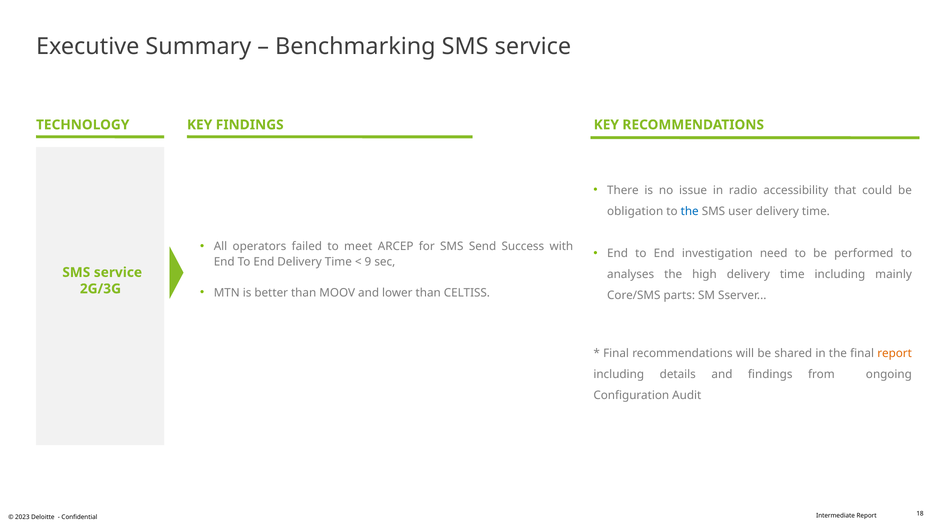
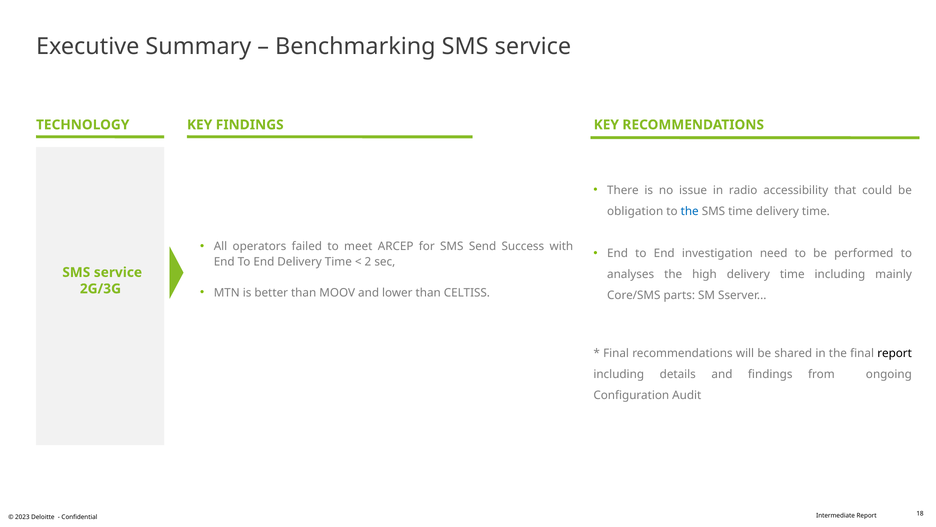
SMS user: user -> time
9: 9 -> 2
report at (895, 353) colour: orange -> black
